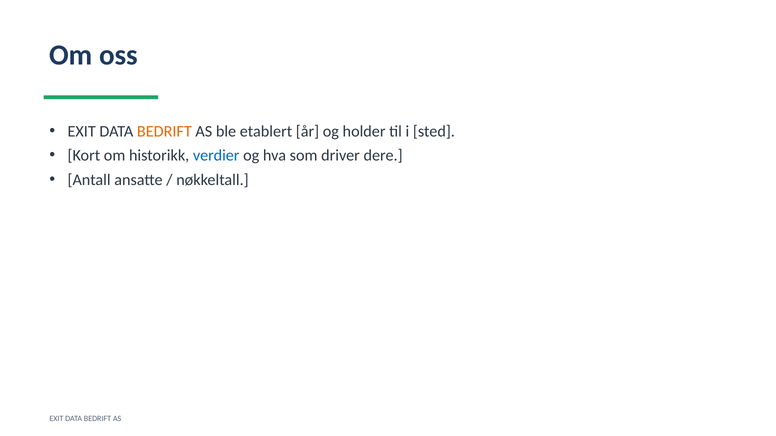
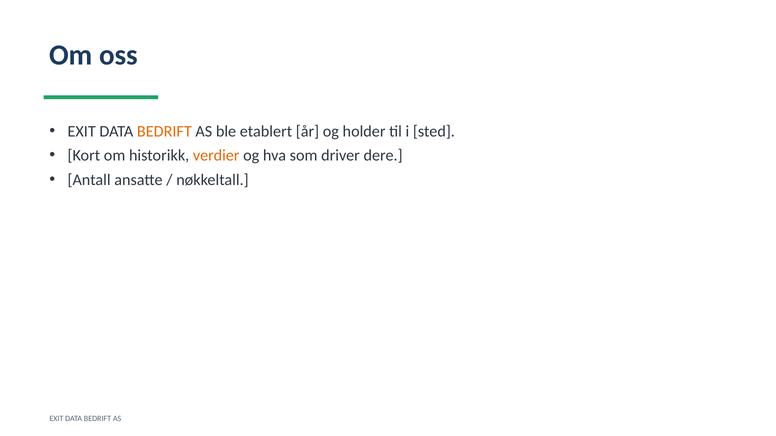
verdier colour: blue -> orange
